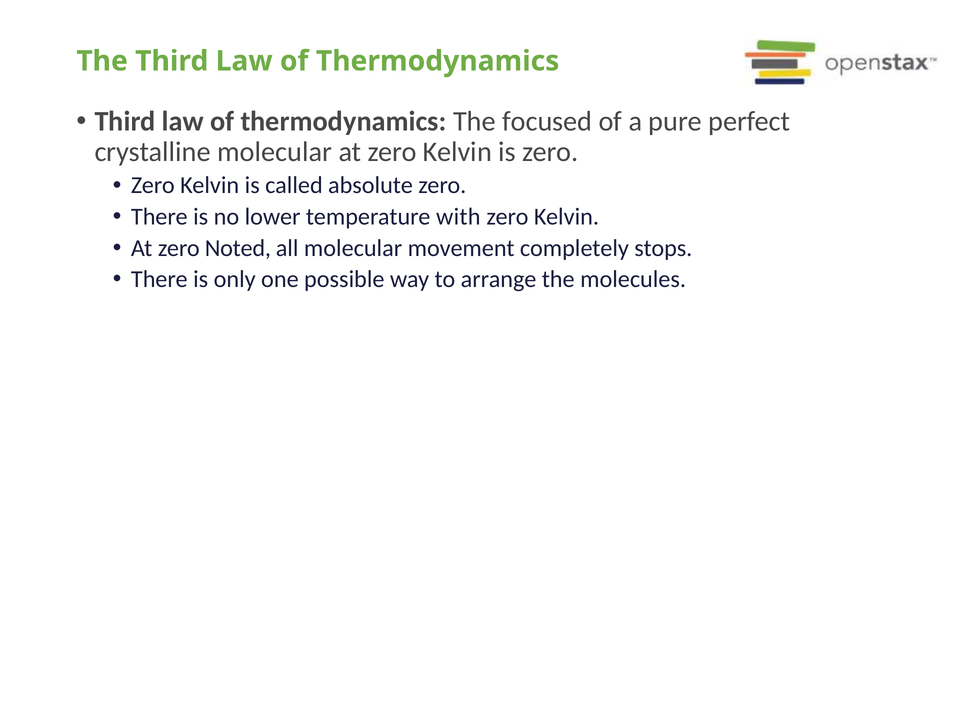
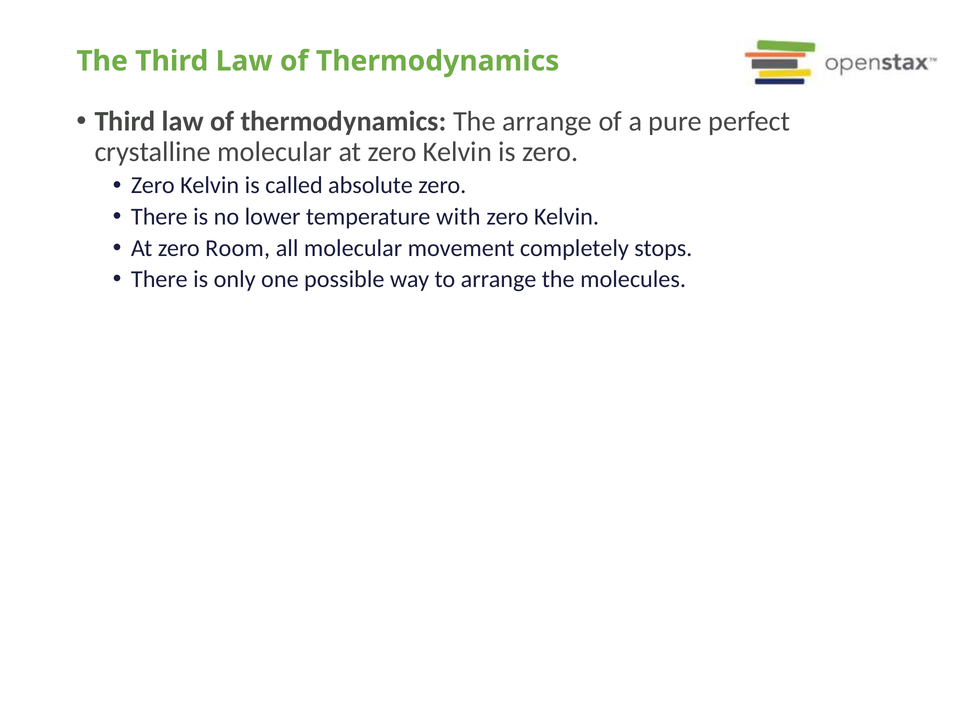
The focused: focused -> arrange
Noted: Noted -> Room
